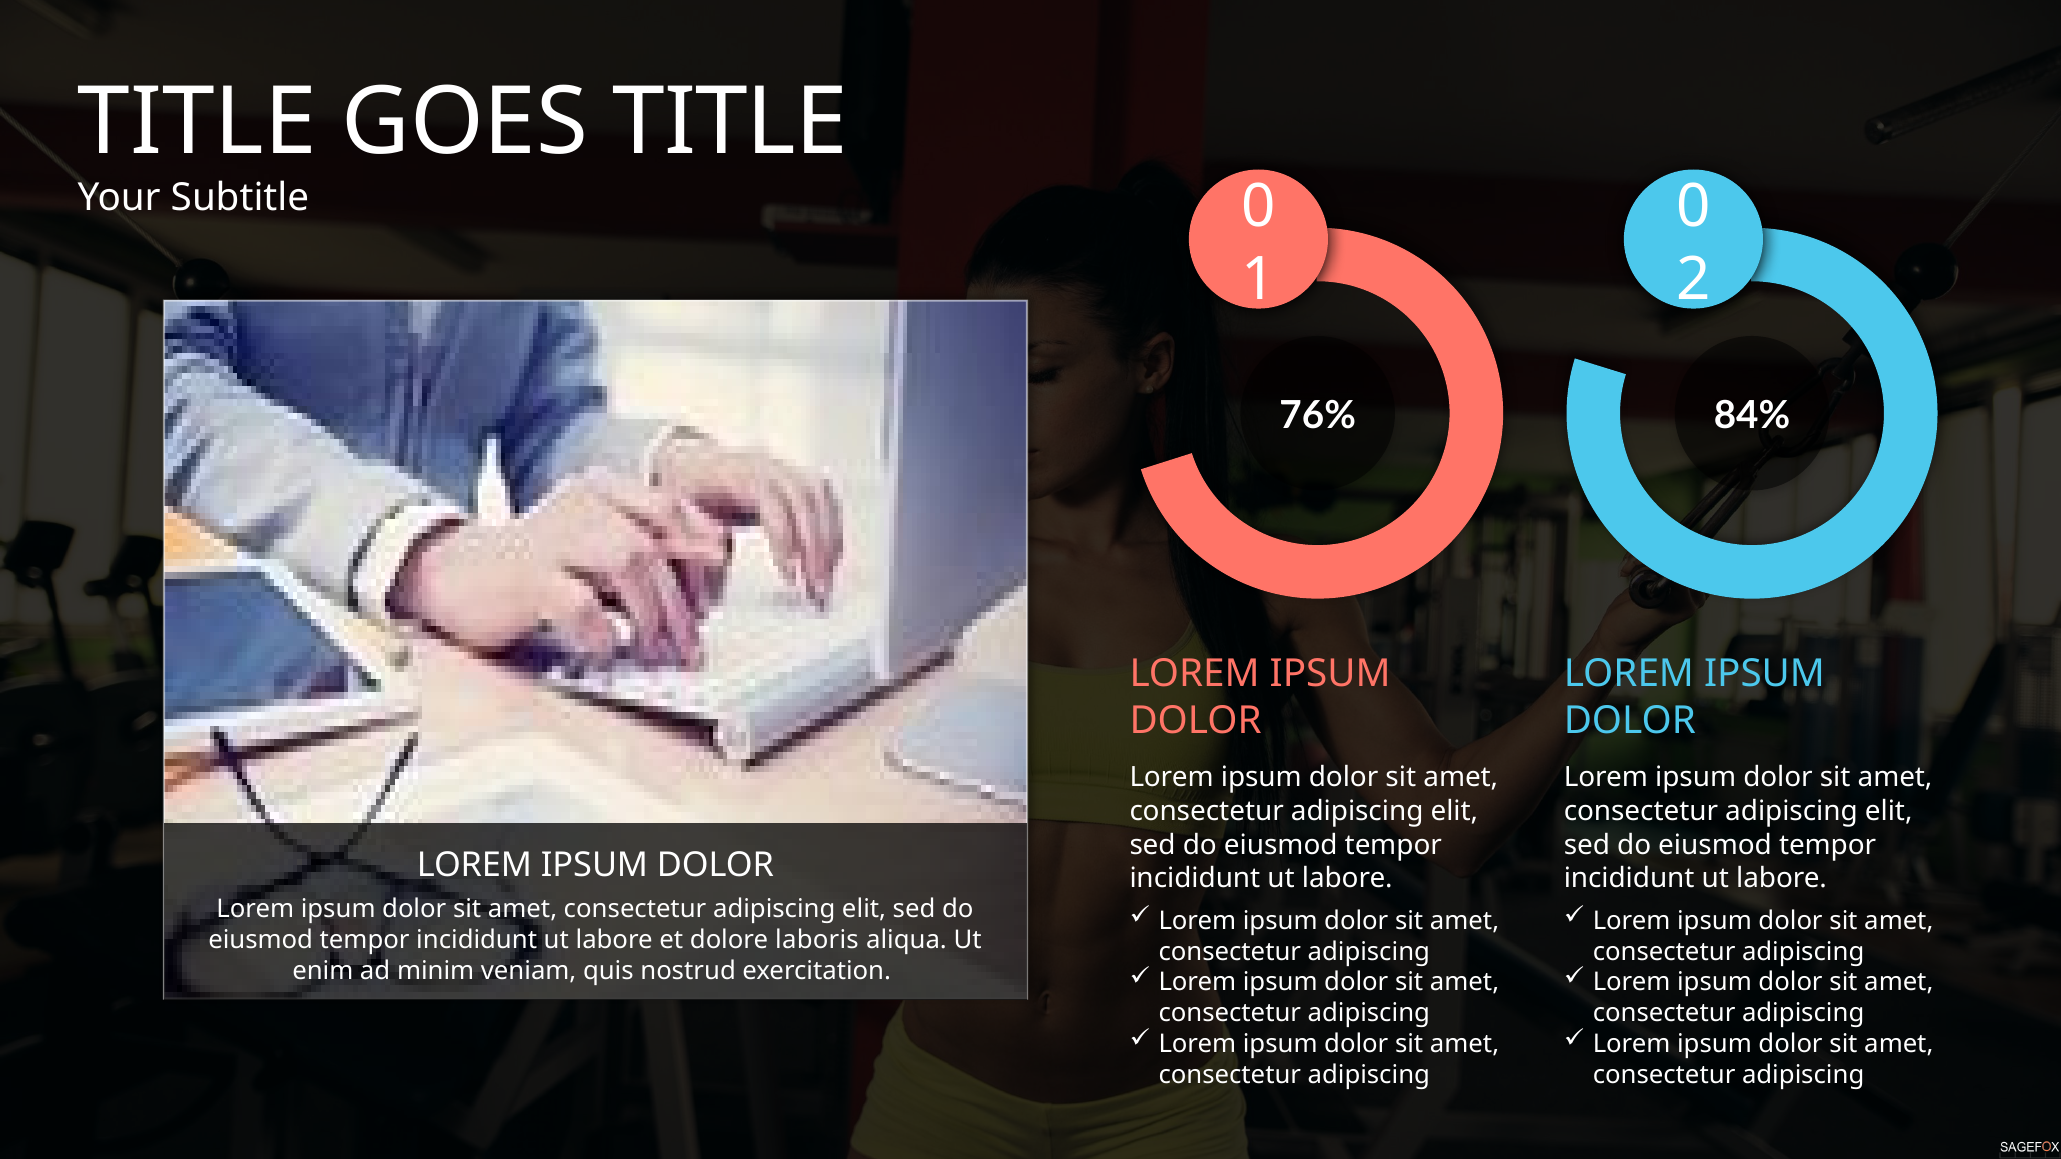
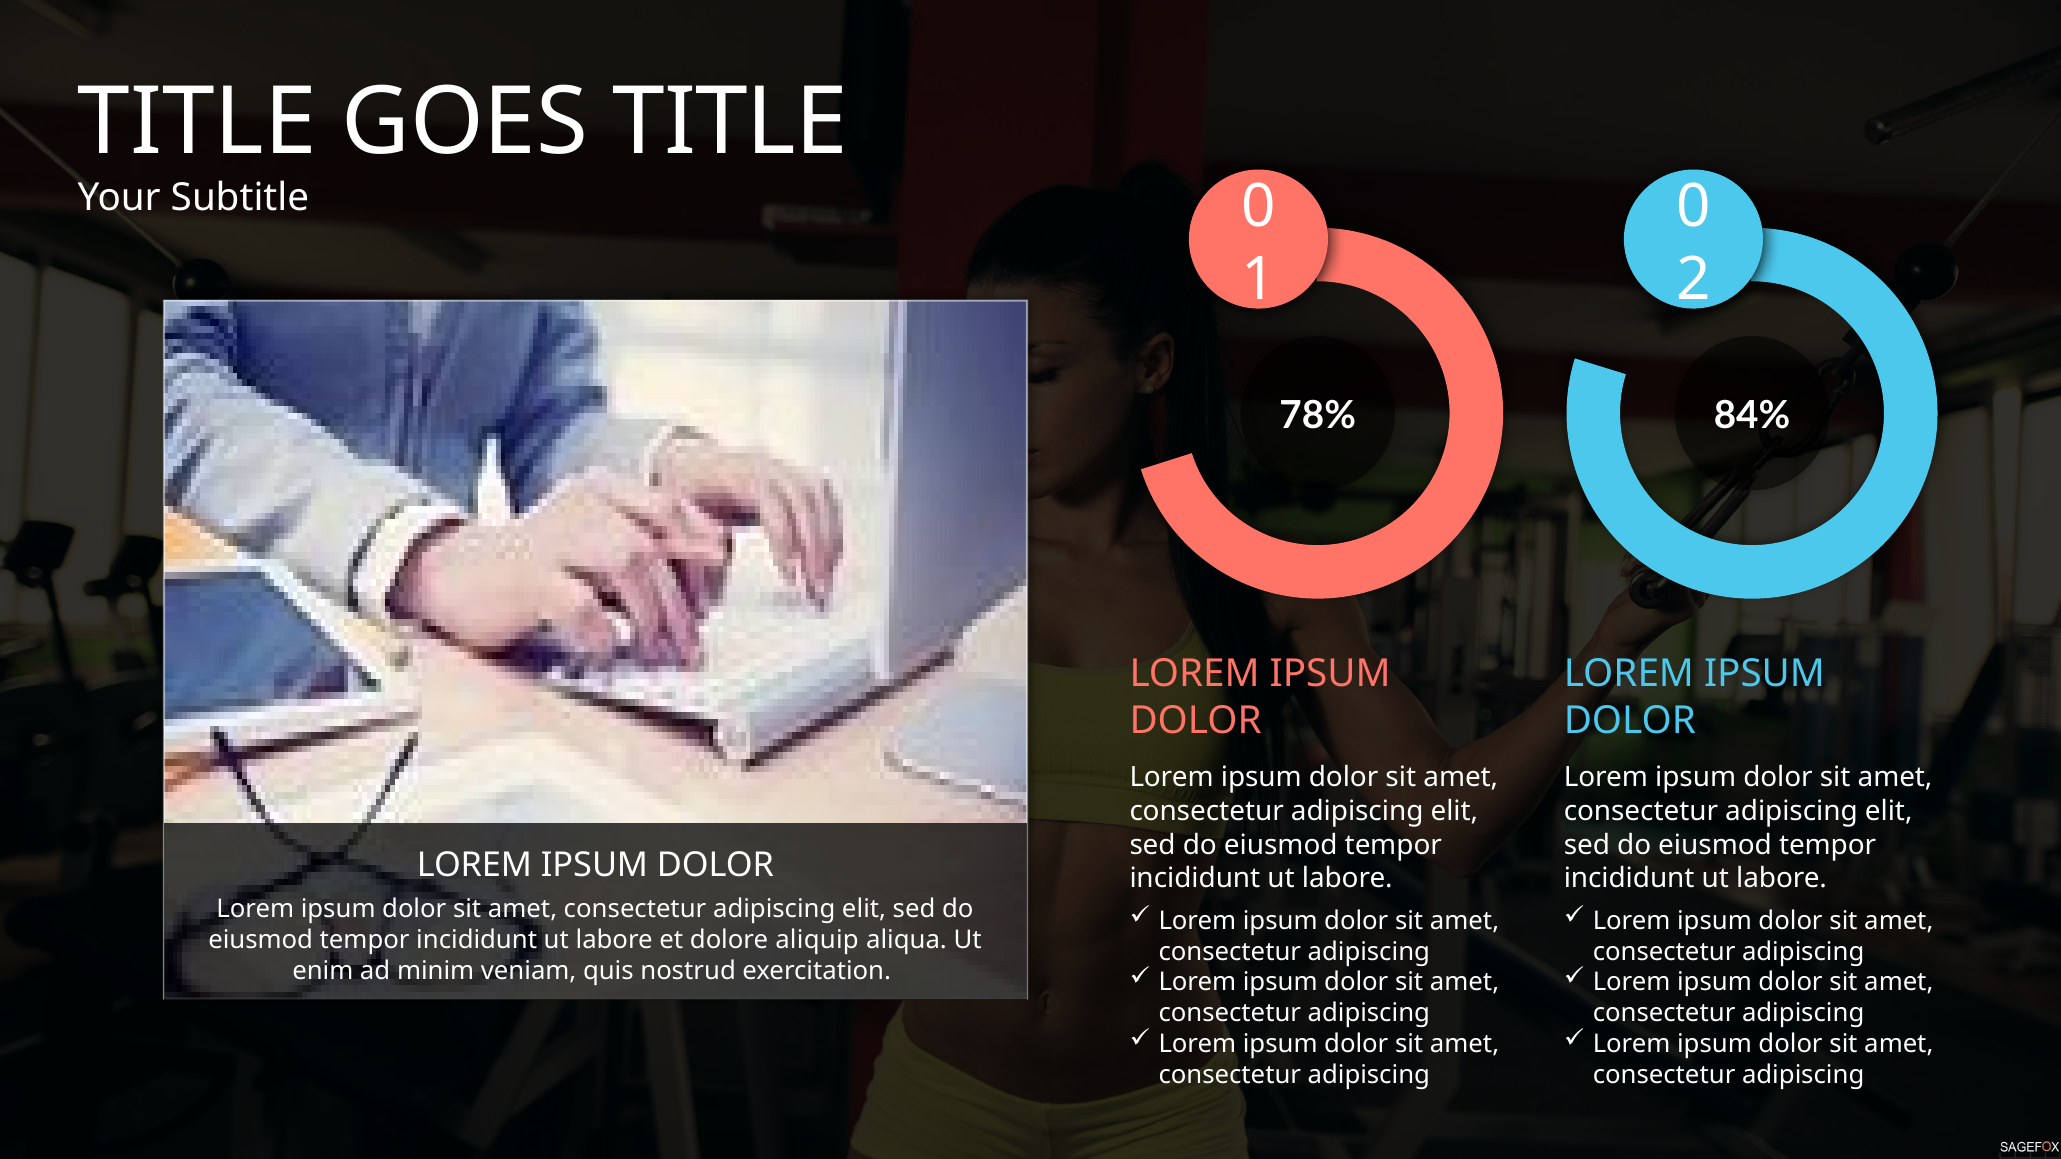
76%: 76% -> 78%
laboris: laboris -> aliquip
